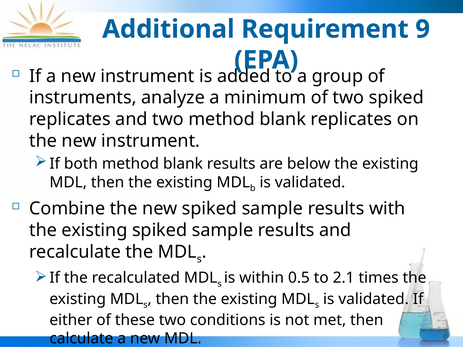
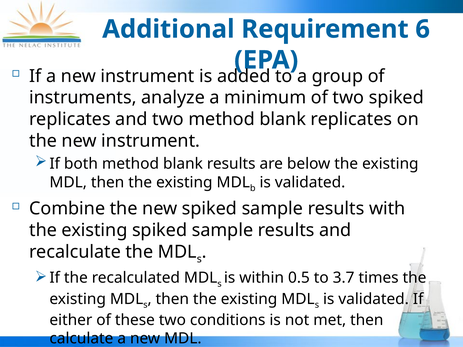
9: 9 -> 6
2.1: 2.1 -> 3.7
